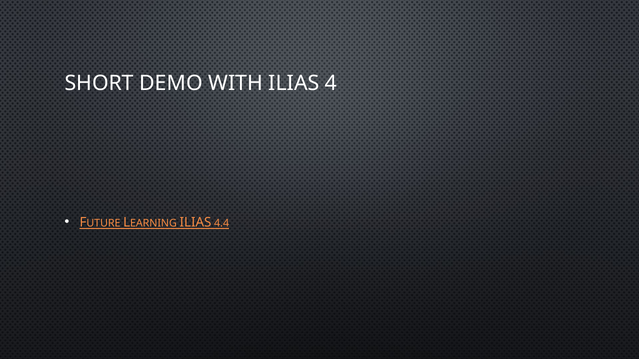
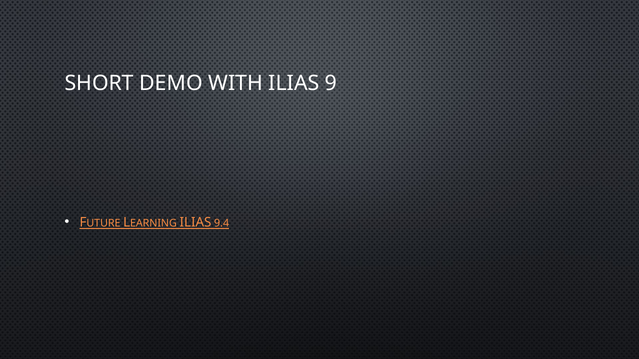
4: 4 -> 9
4.4: 4.4 -> 9.4
